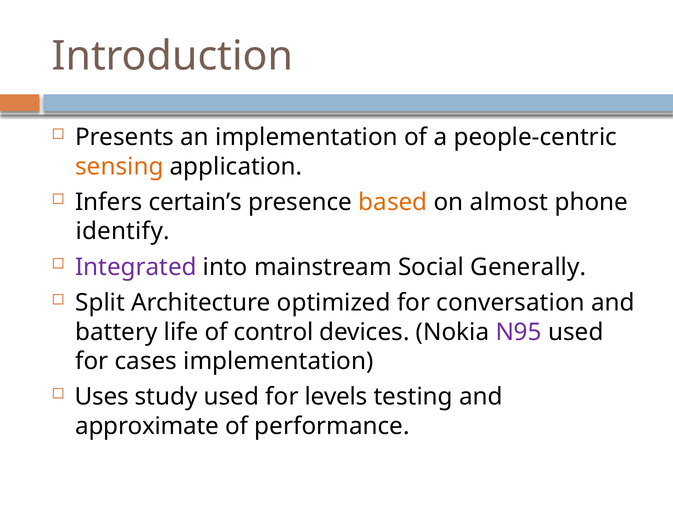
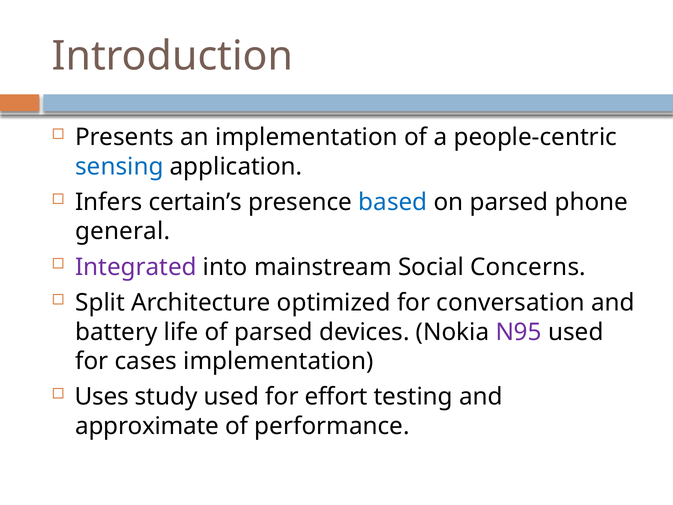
sensing colour: orange -> blue
based colour: orange -> blue
on almost: almost -> parsed
identify: identify -> general
Generally: Generally -> Concerns
of control: control -> parsed
levels: levels -> effort
